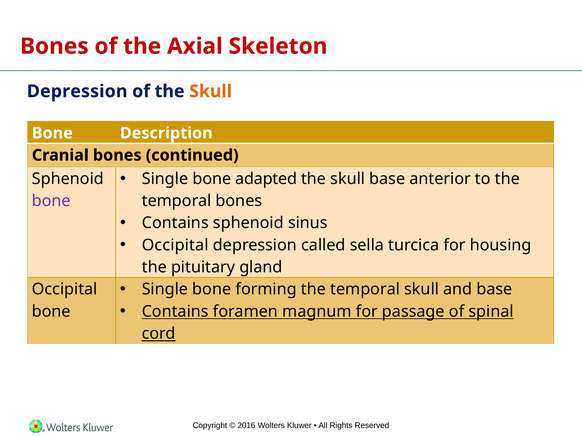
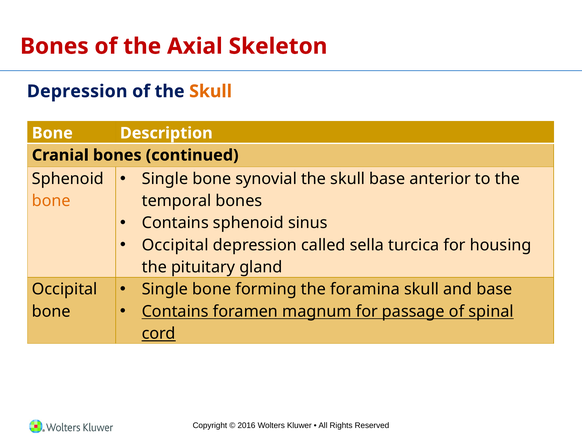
adapted: adapted -> synovial
bone at (51, 201) colour: purple -> orange
forming the temporal: temporal -> foramina
